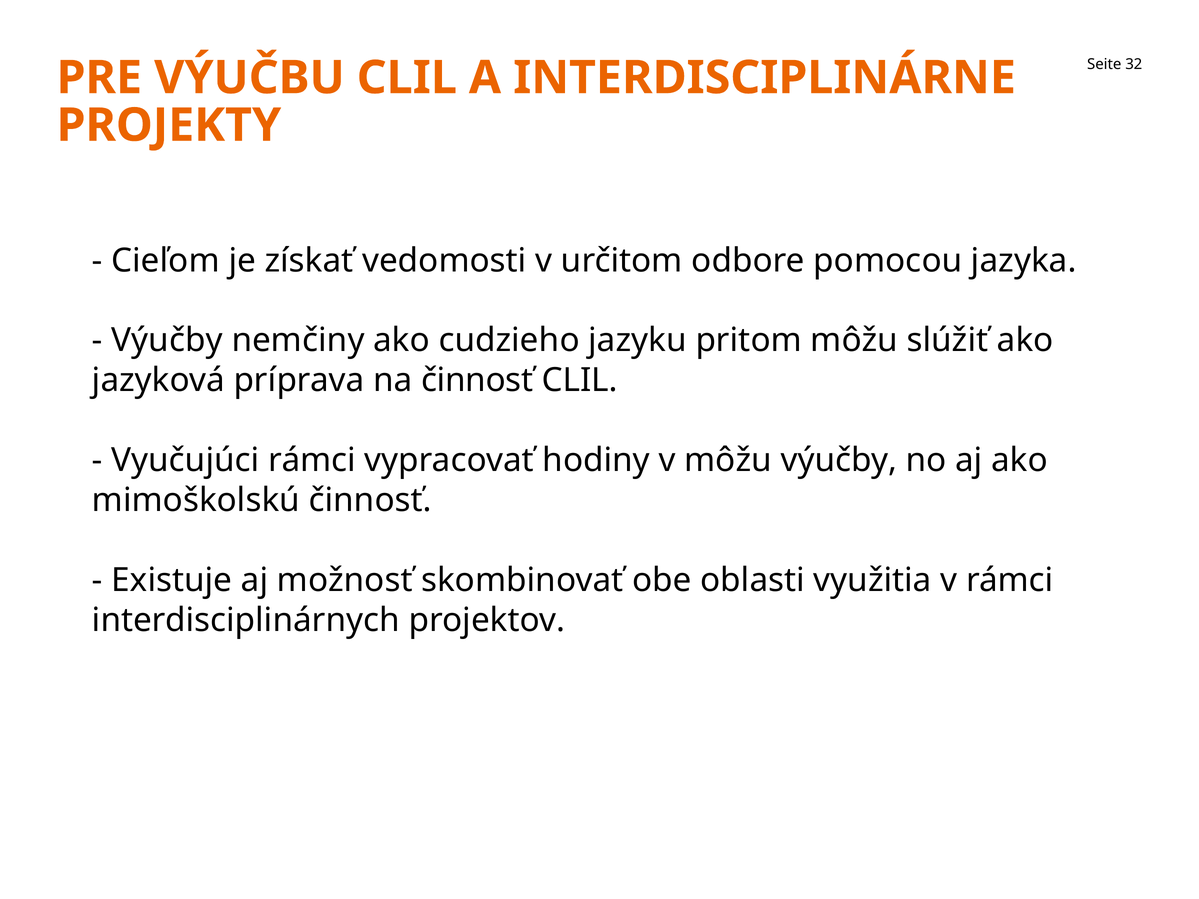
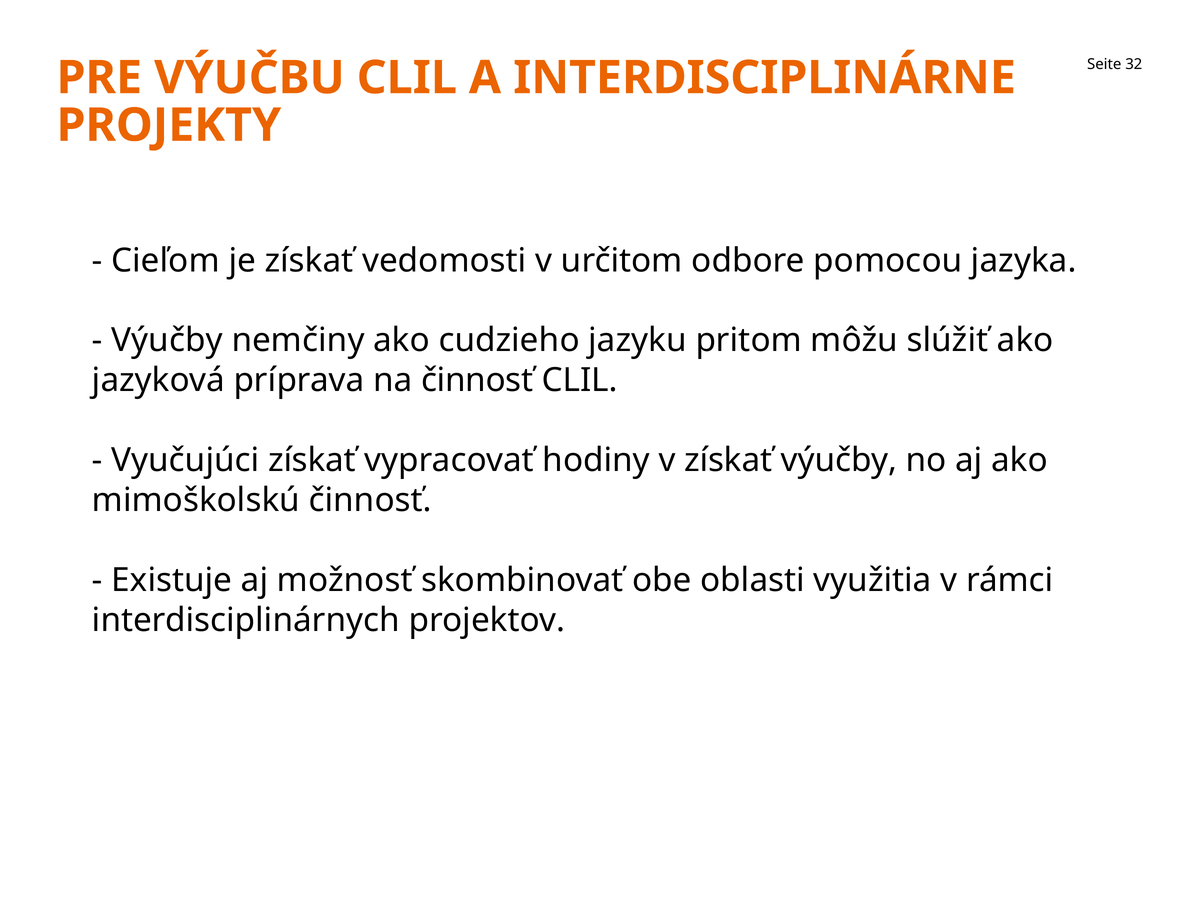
Vyučujúci rámci: rámci -> získať
v môžu: môžu -> získať
